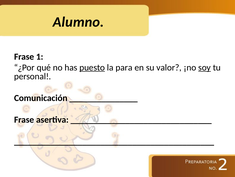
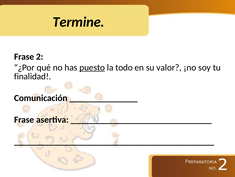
Alumno: Alumno -> Termine
1: 1 -> 2
para: para -> todo
soy underline: present -> none
personal: personal -> finalidad
